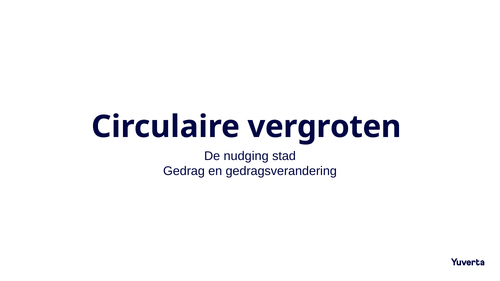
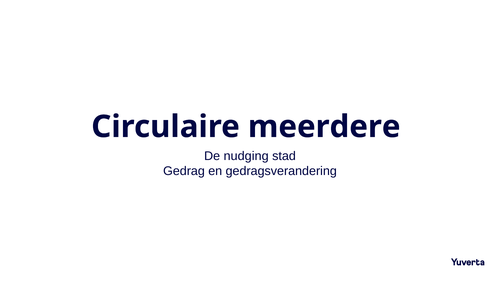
vergroten: vergroten -> meerdere
